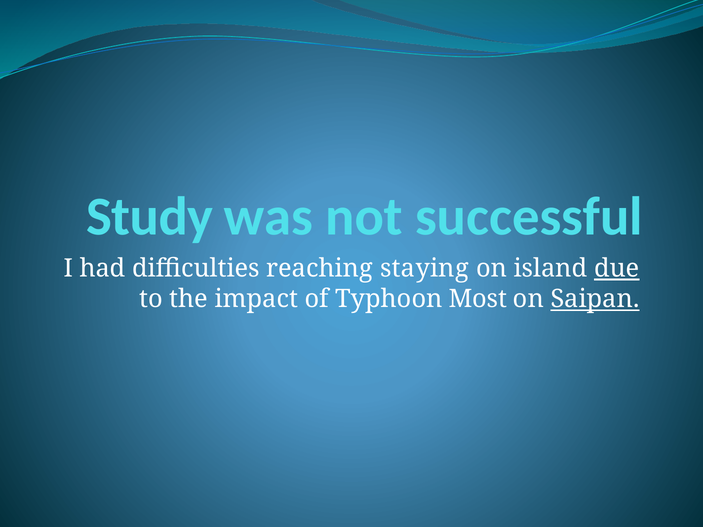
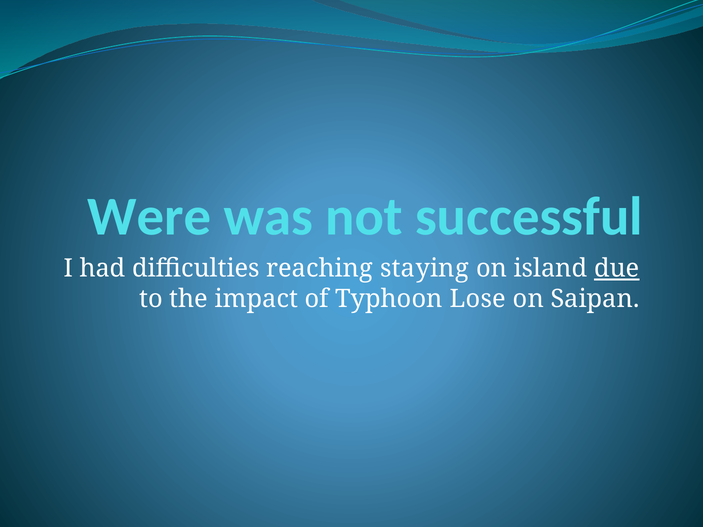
Study: Study -> Were
Most: Most -> Lose
Saipan underline: present -> none
